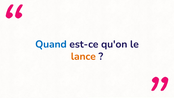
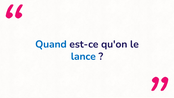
lance colour: orange -> blue
